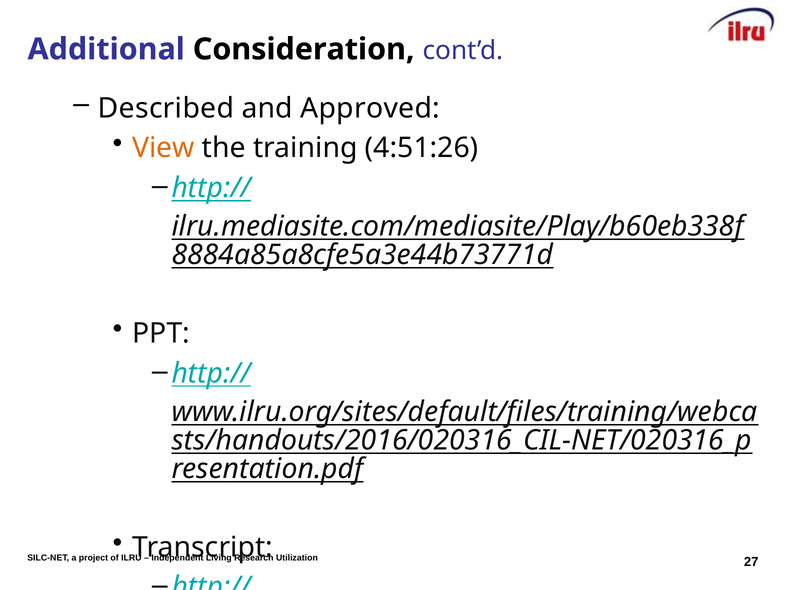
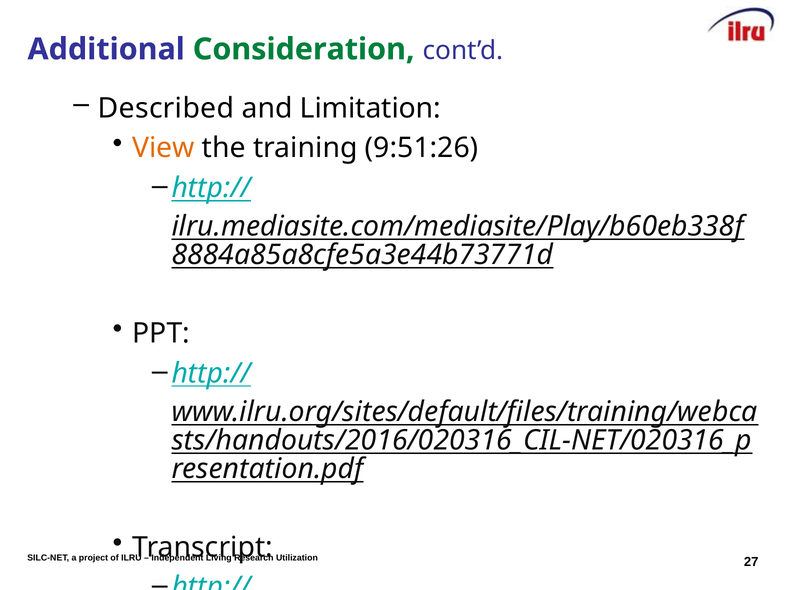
Consideration colour: black -> green
Approved: Approved -> Limitation
4:51:26: 4:51:26 -> 9:51:26
